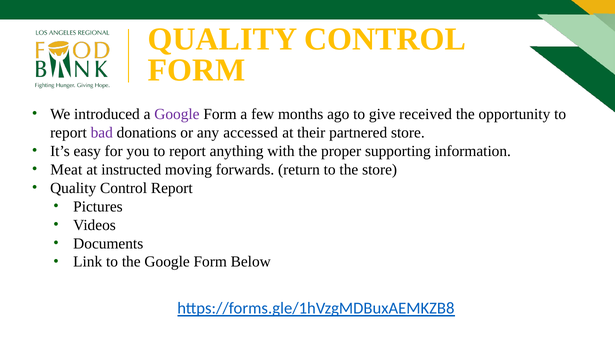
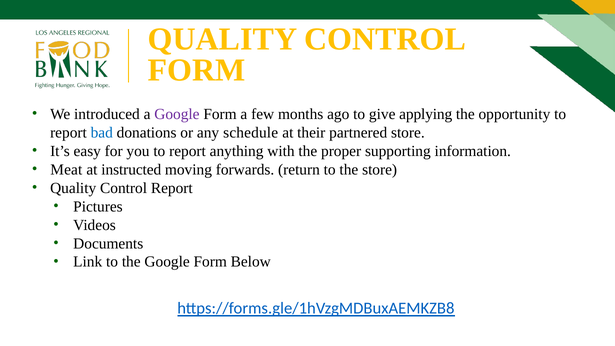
received: received -> applying
bad colour: purple -> blue
accessed: accessed -> schedule
